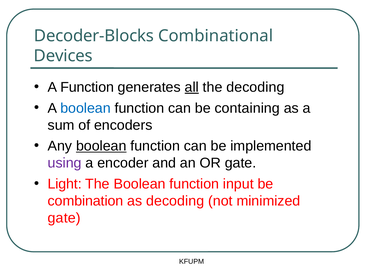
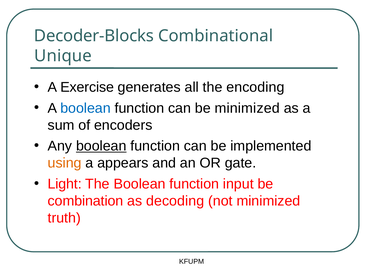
Devices: Devices -> Unique
A Function: Function -> Exercise
all underline: present -> none
the decoding: decoding -> encoding
be containing: containing -> minimized
using colour: purple -> orange
encoder: encoder -> appears
gate at (64, 218): gate -> truth
